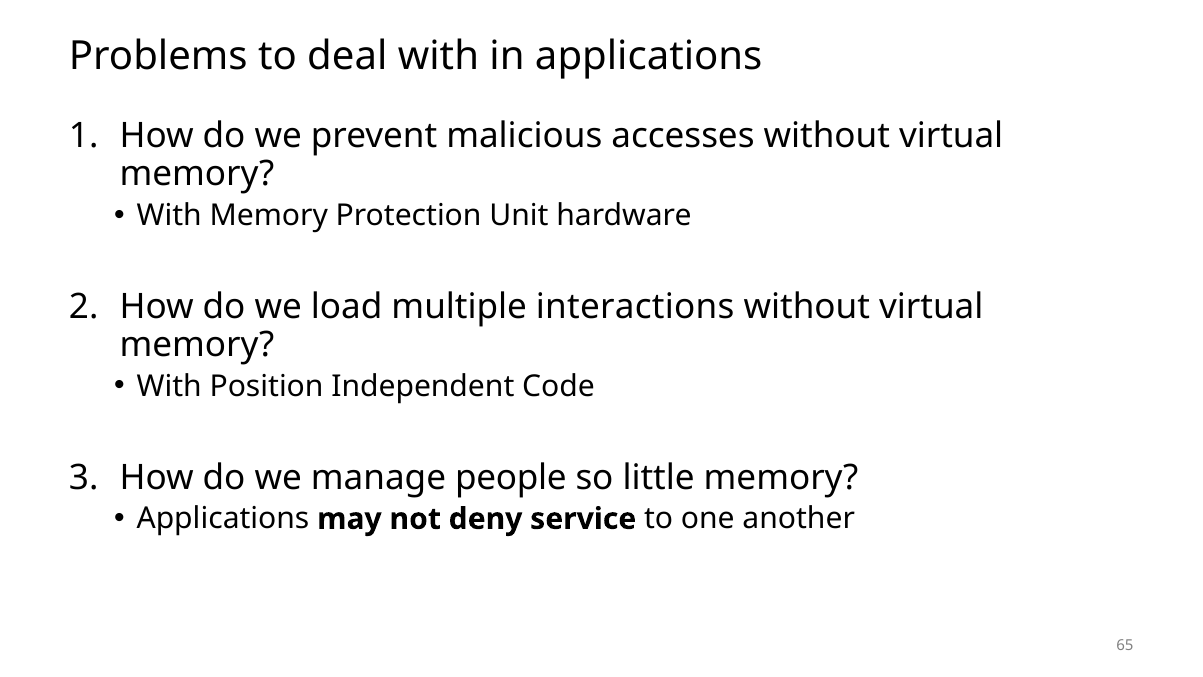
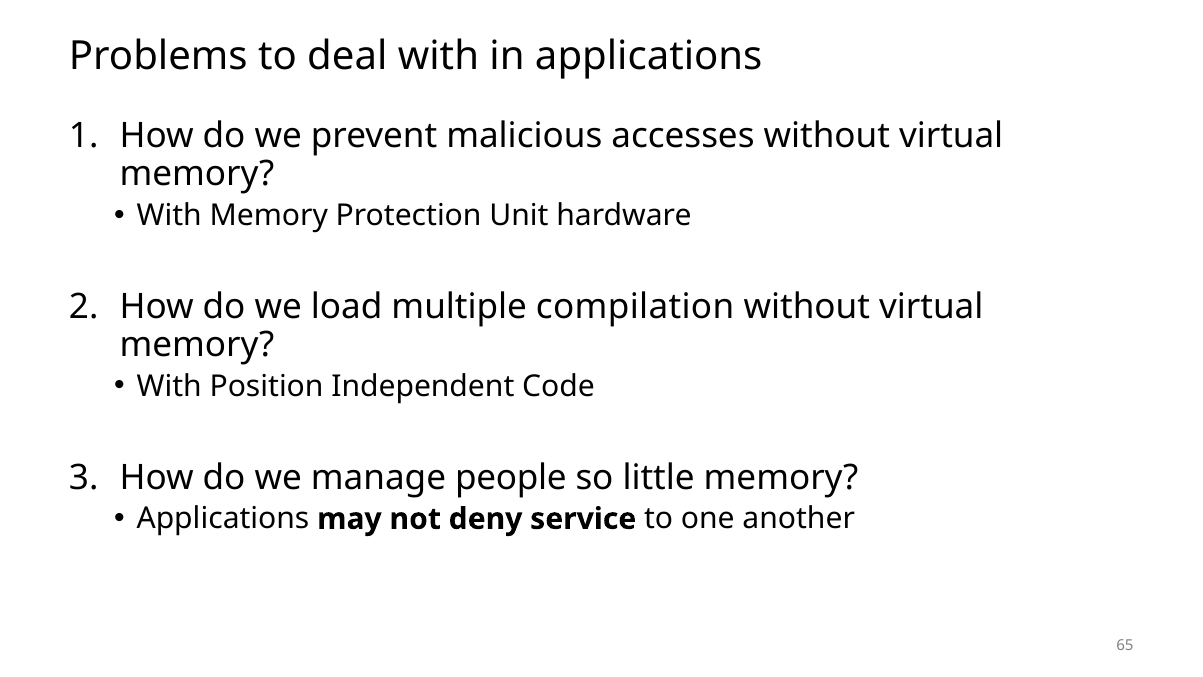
interactions: interactions -> compilation
